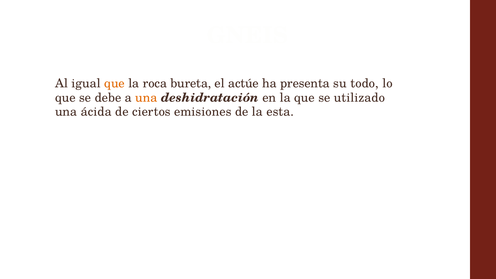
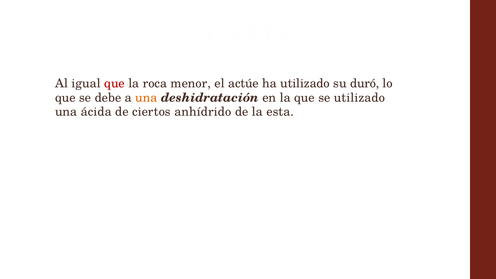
que at (114, 83) colour: orange -> red
bureta: bureta -> menor
ha presenta: presenta -> utilizado
todo: todo -> duró
emisiones: emisiones -> anhídrido
